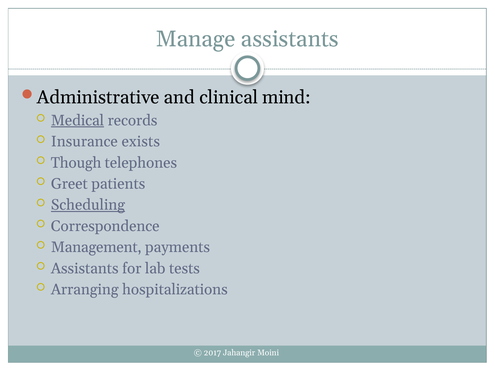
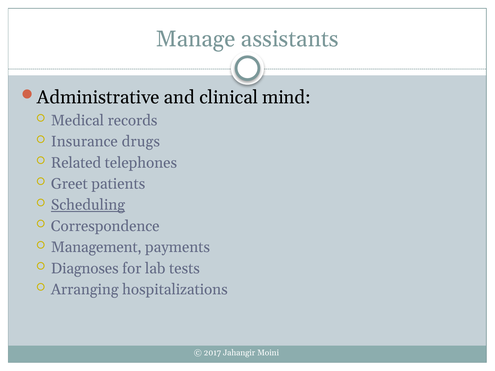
Medical underline: present -> none
exists: exists -> drugs
Though: Though -> Related
Assistants at (85, 269): Assistants -> Diagnoses
